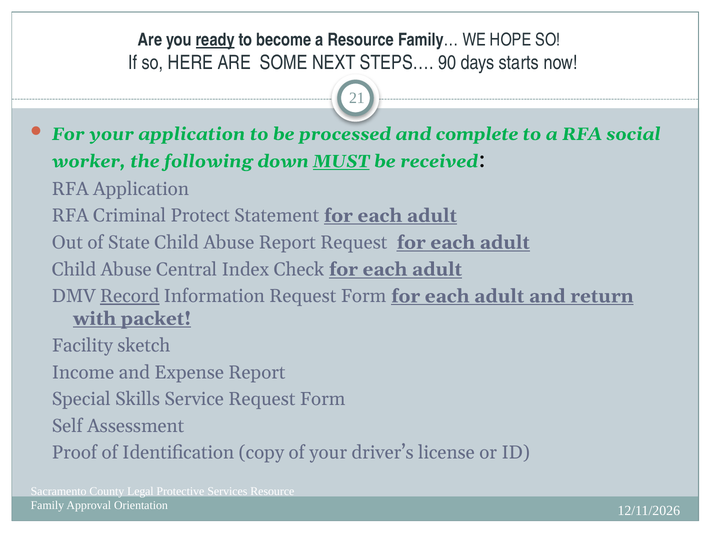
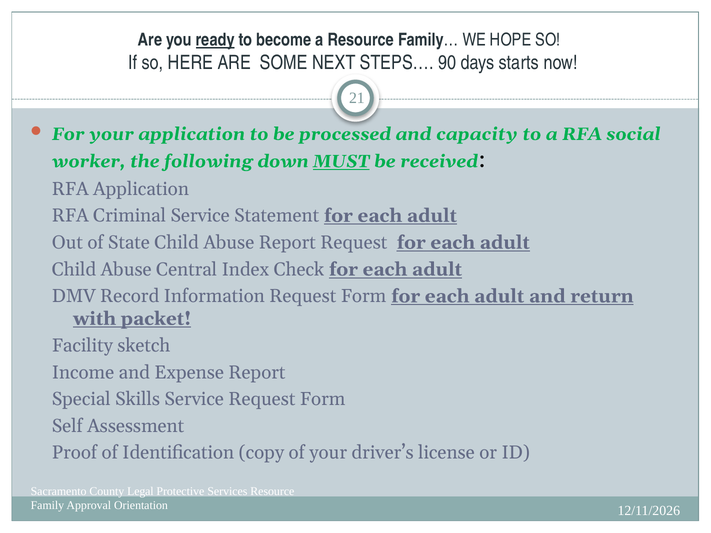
complete: complete -> capacity
Criminal Protect: Protect -> Service
Record underline: present -> none
